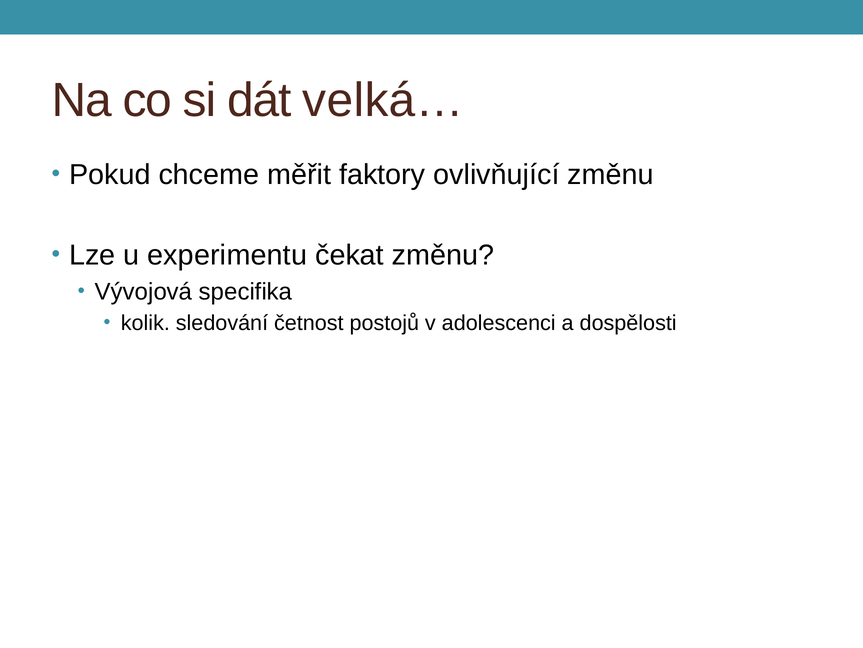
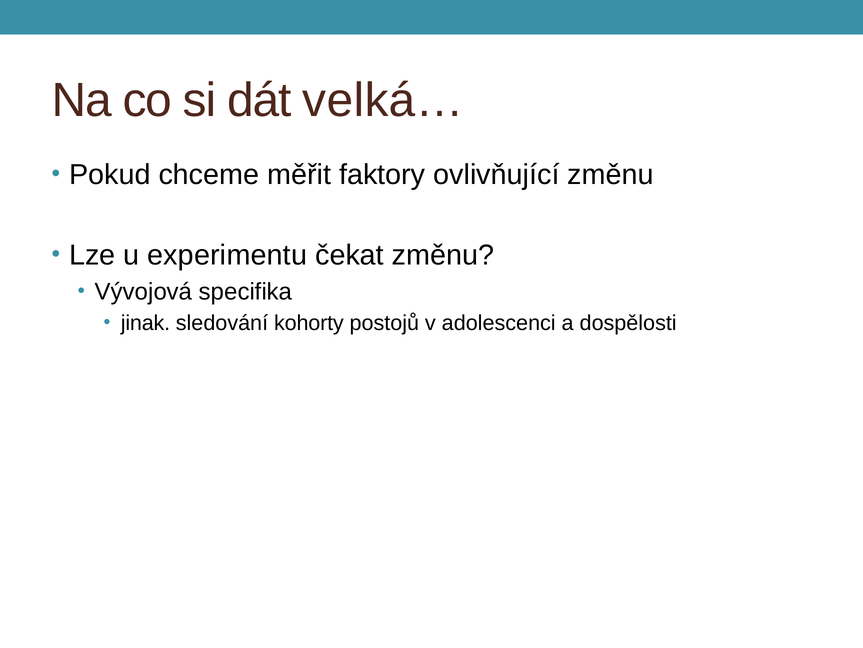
kolik: kolik -> jinak
četnost: četnost -> kohorty
